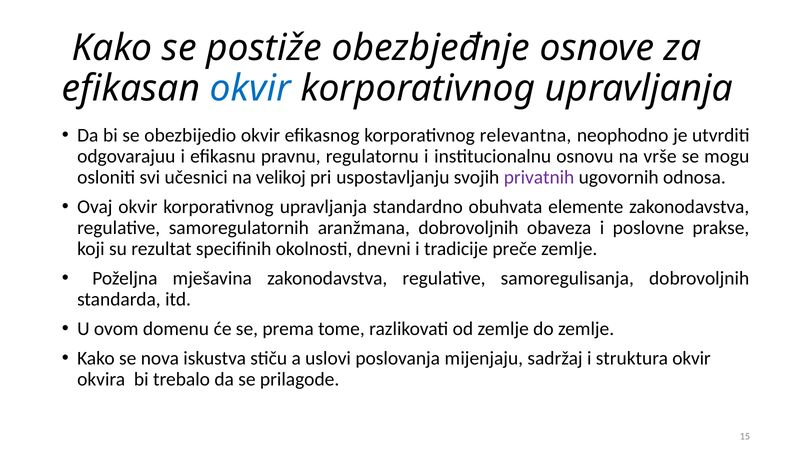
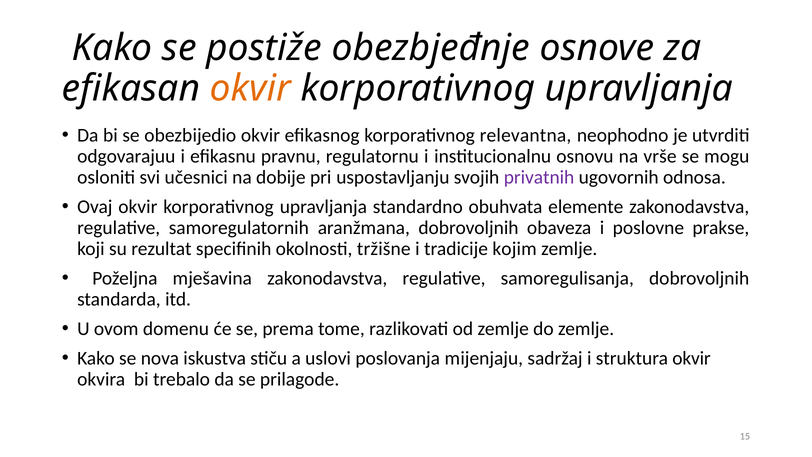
okvir at (250, 88) colour: blue -> orange
velikoj: velikoj -> dobije
dnevni: dnevni -> tržišne
preče: preče -> kojim
